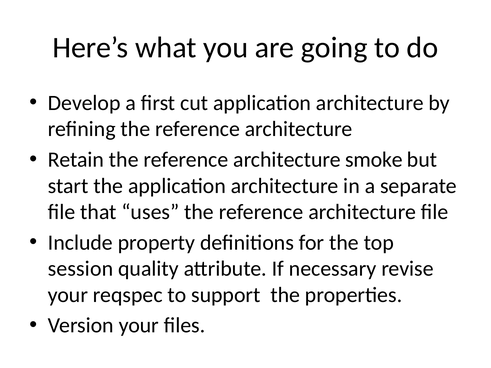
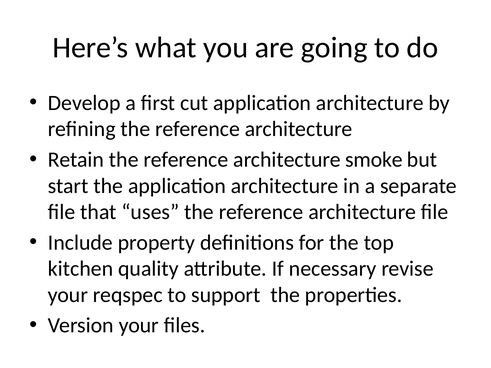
session: session -> kitchen
